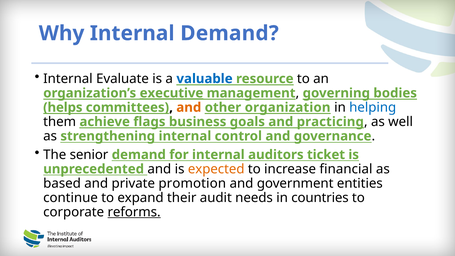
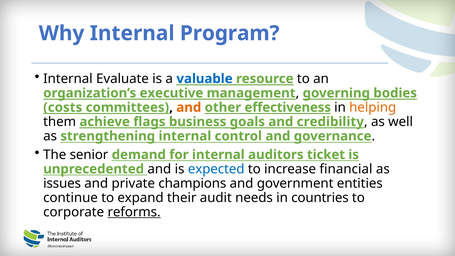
Internal Demand: Demand -> Program
executive underline: present -> none
helps: helps -> costs
organization: organization -> effectiveness
helping colour: blue -> orange
practicing: practicing -> credibility
expected colour: orange -> blue
based: based -> issues
promotion: promotion -> champions
